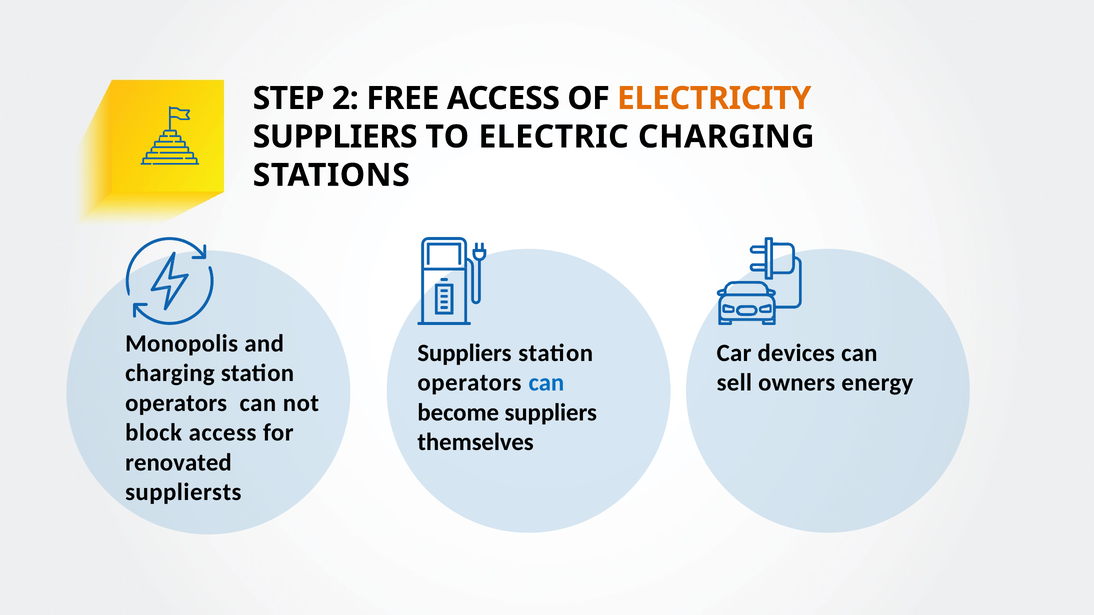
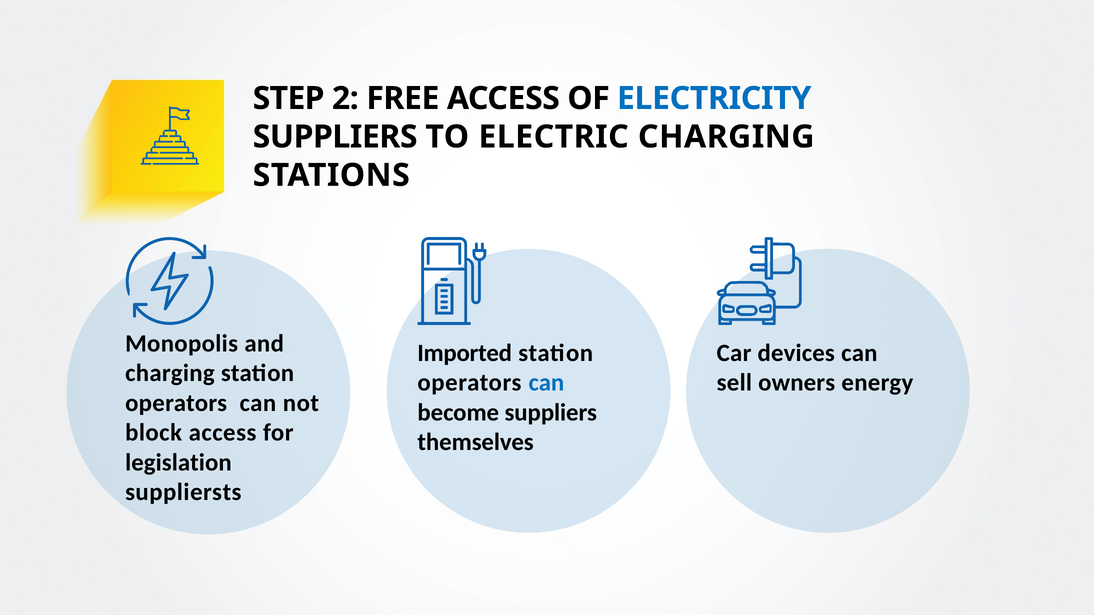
ELECTRICITY colour: orange -> blue
Suppliers at (465, 353): Suppliers -> Imported
renovated: renovated -> legislation
